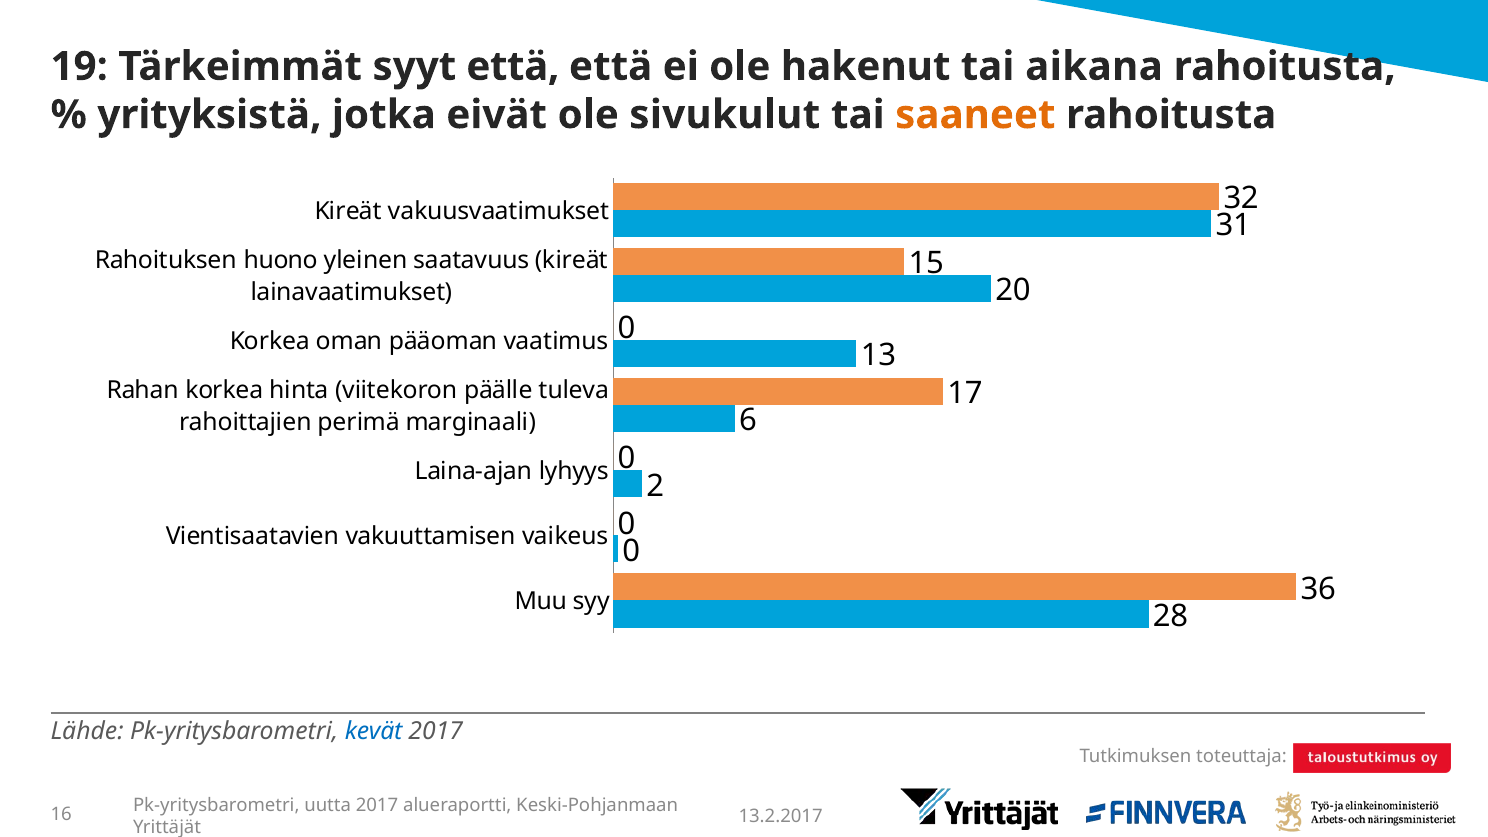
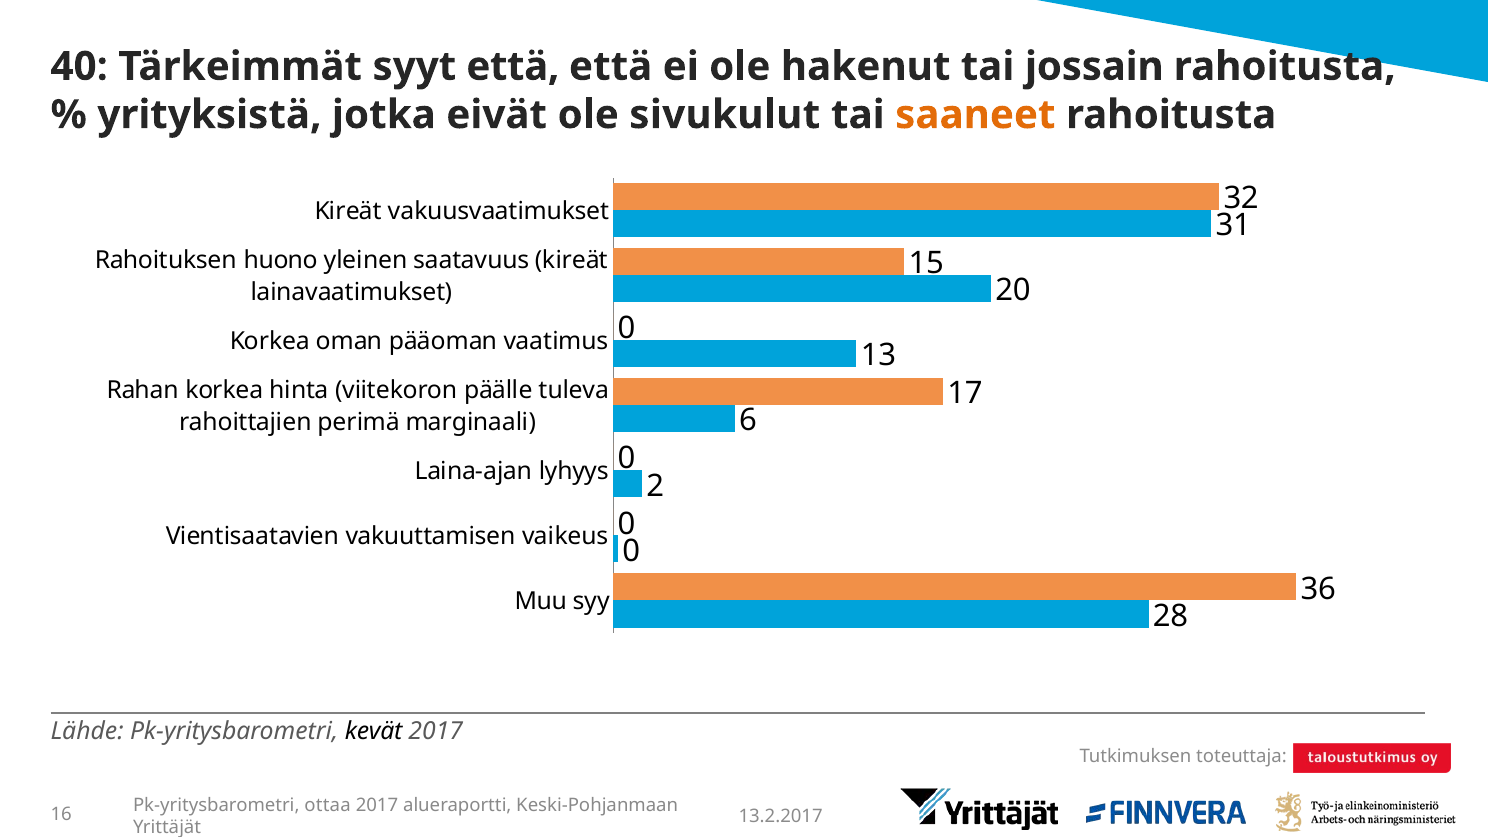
19: 19 -> 40
aikana: aikana -> jossain
kevät colour: blue -> black
uutta: uutta -> ottaa
